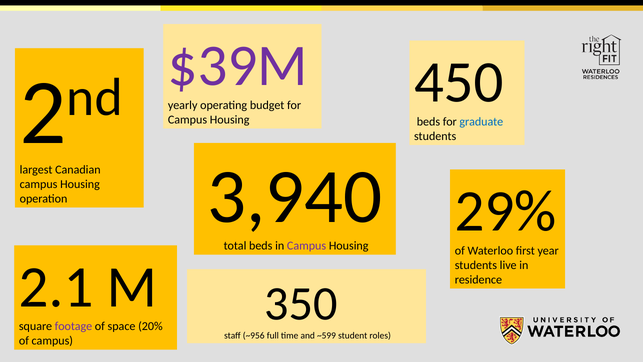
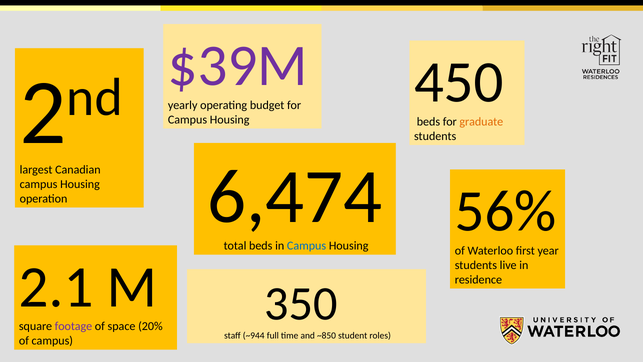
graduate colour: blue -> orange
29%: 29% -> 56%
3,940: 3,940 -> 6,474
Campus at (307, 246) colour: purple -> blue
~956: ~956 -> ~944
~599: ~599 -> ~850
